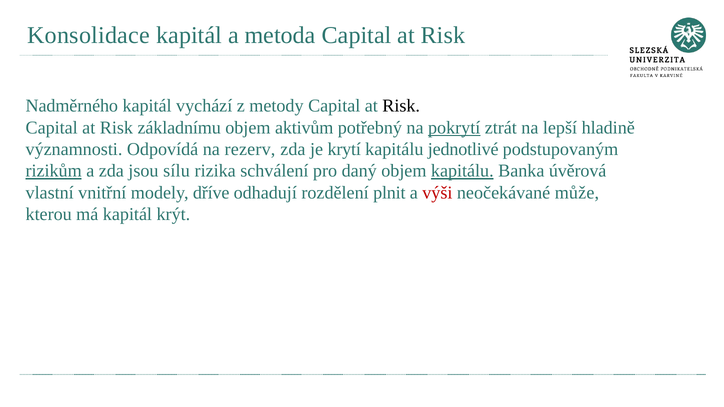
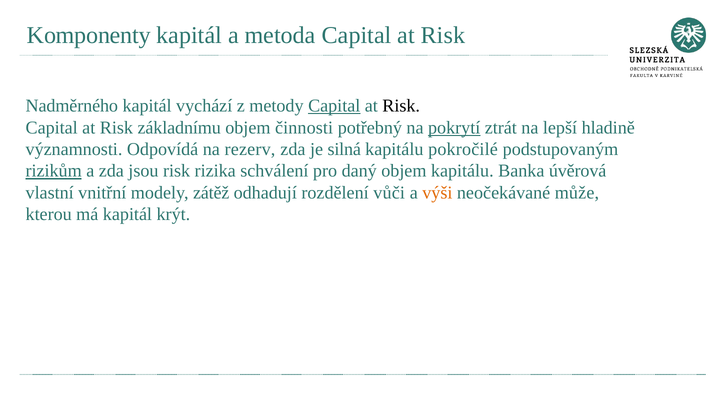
Konsolidace: Konsolidace -> Komponenty
Capital at (334, 106) underline: none -> present
aktivům: aktivům -> činnosti
krytí: krytí -> silná
jednotlivé: jednotlivé -> pokročilé
jsou sílu: sílu -> risk
kapitálu at (462, 171) underline: present -> none
dříve: dříve -> zátěž
plnit: plnit -> vůči
výši colour: red -> orange
